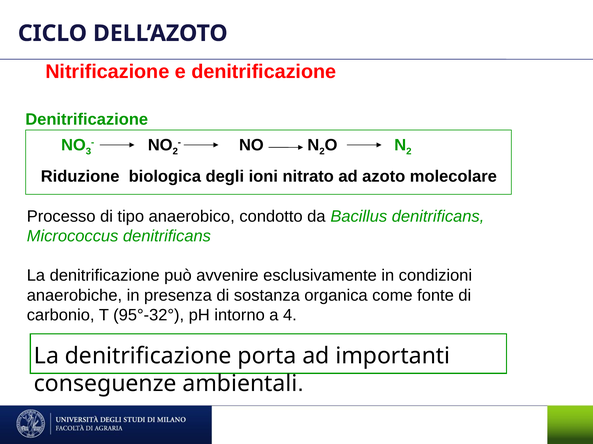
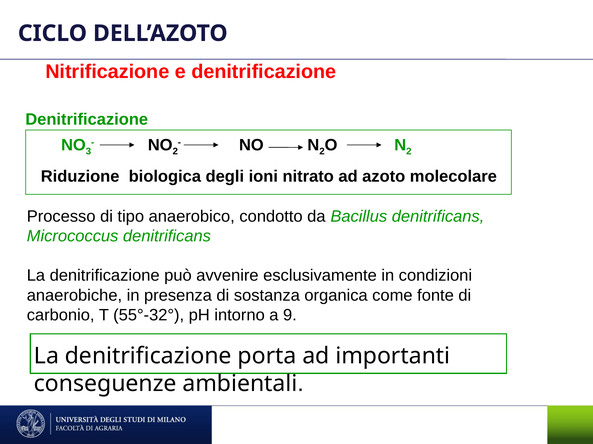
95°-32°: 95°-32° -> 55°-32°
4: 4 -> 9
